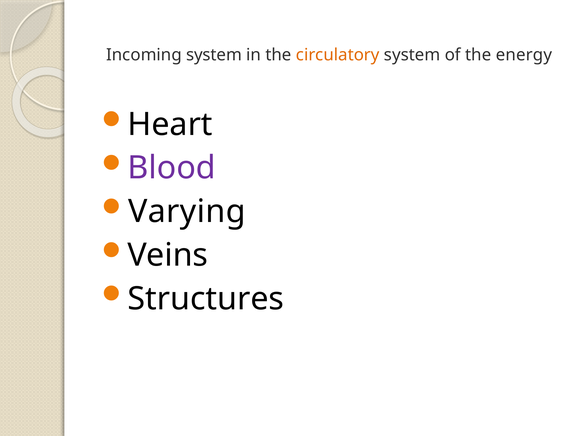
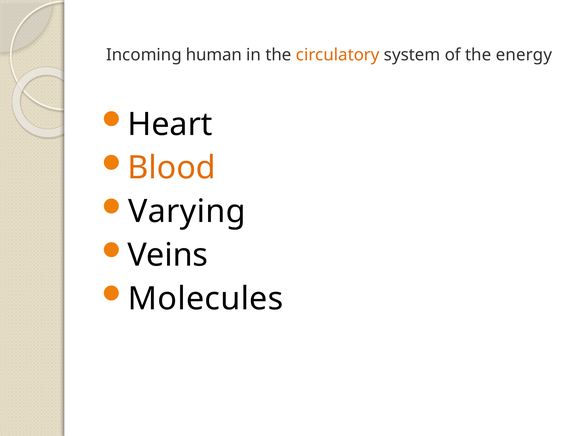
Incoming system: system -> human
Blood colour: purple -> orange
Structures: Structures -> Molecules
